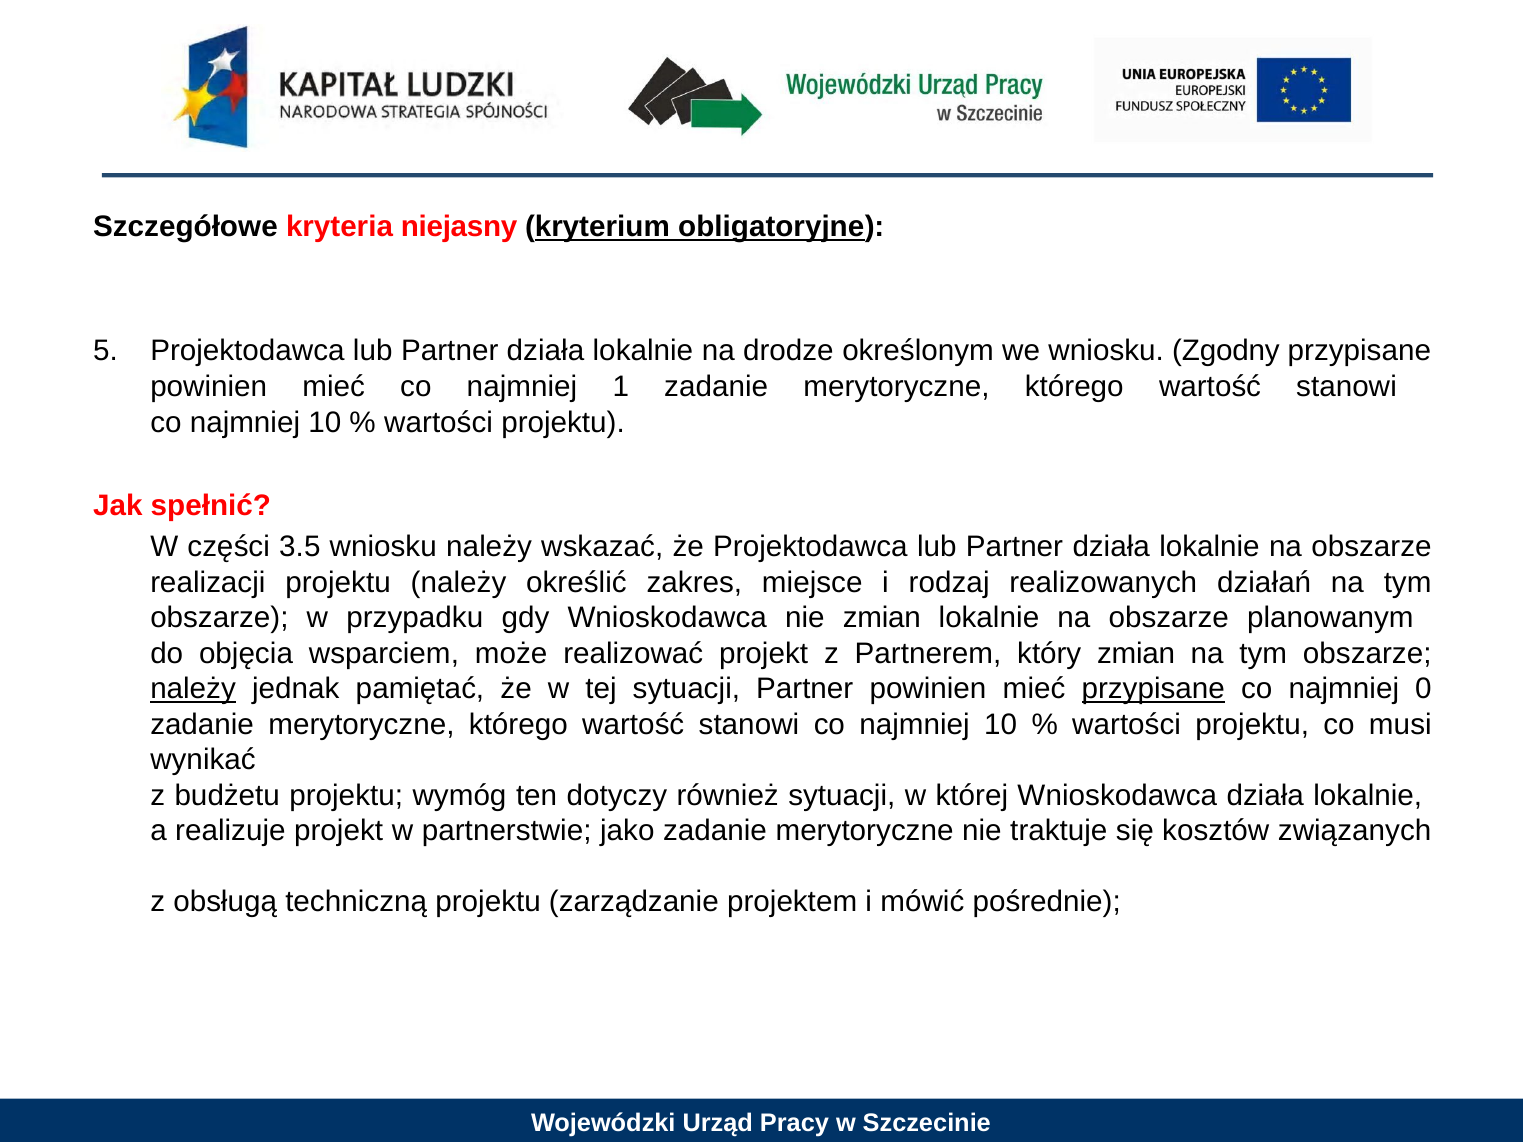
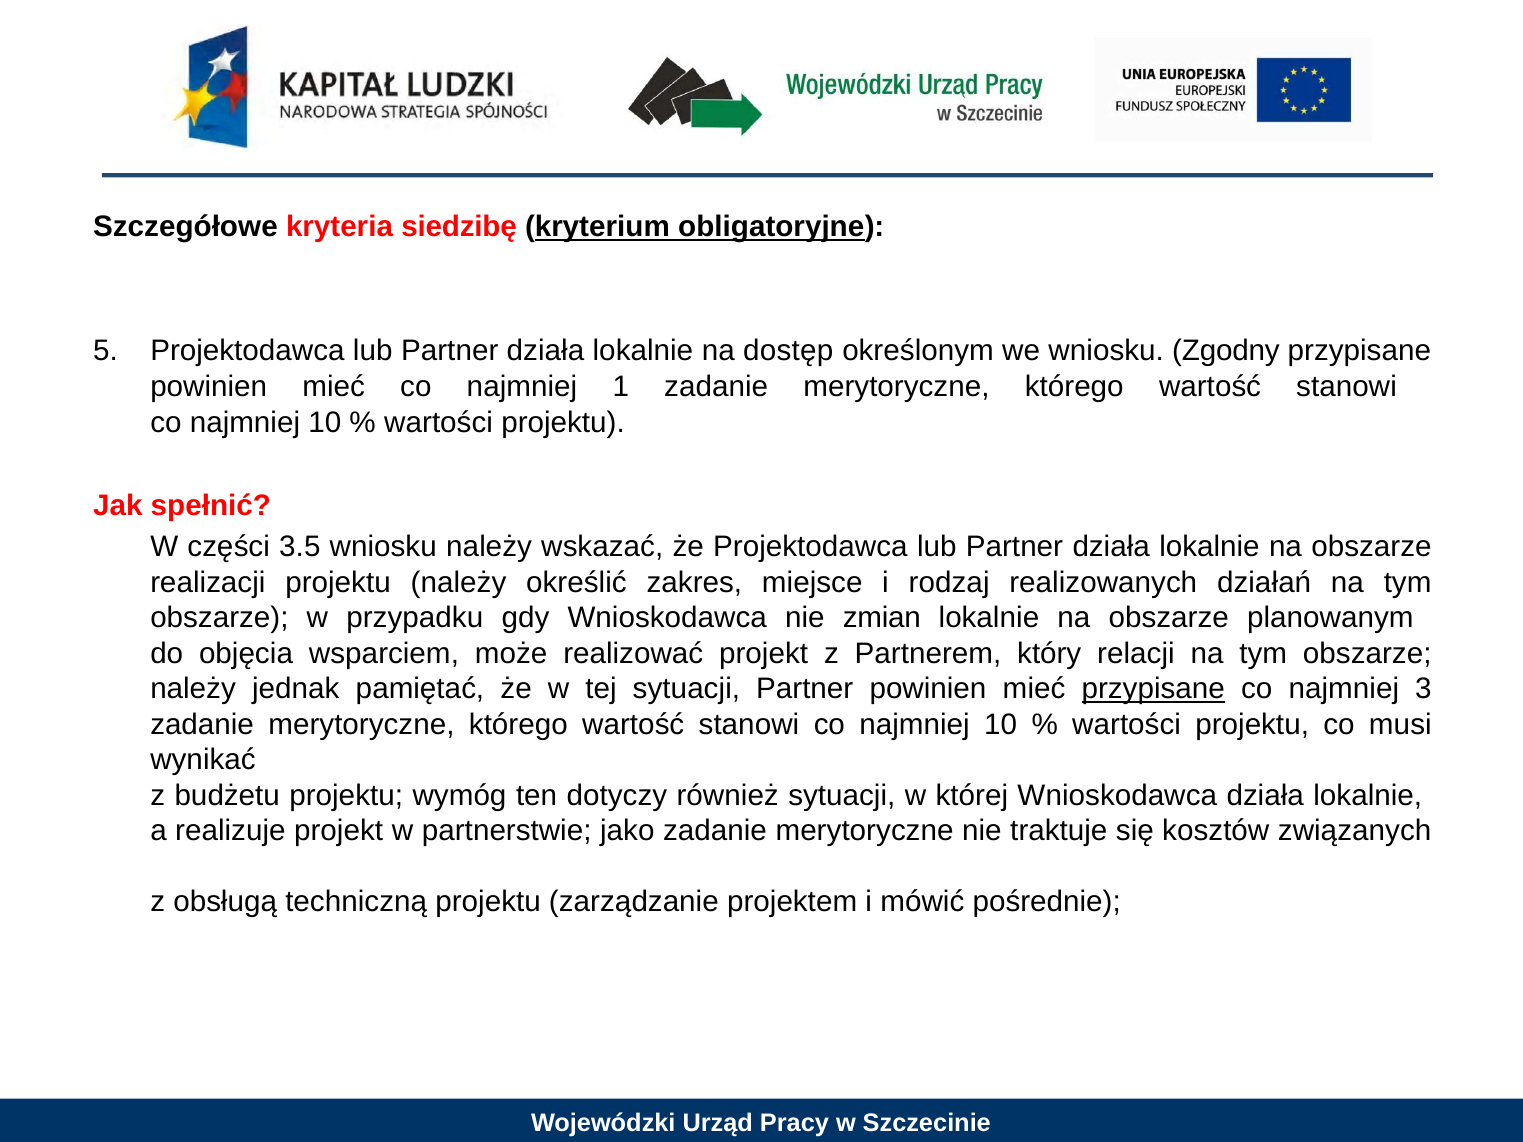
niejasny: niejasny -> siedzibę
drodze: drodze -> dostęp
który zmian: zmian -> relacji
należy at (193, 689) underline: present -> none
0: 0 -> 3
